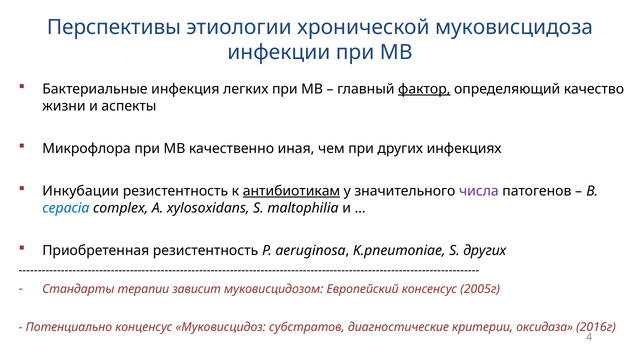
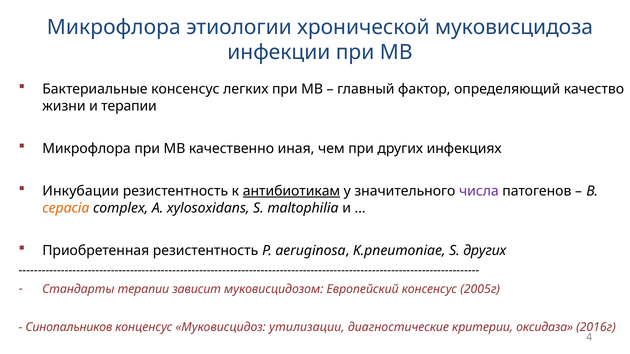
Перспективы at (114, 27): Перспективы -> Микрофлора
Бактериальные инфекция: инфекция -> консенсус
фактор underline: present -> none
и аспекты: аспекты -> терапии
cepacia colour: blue -> orange
Потенциально: Потенциально -> Синопальников
субстратов: субстратов -> утилизации
